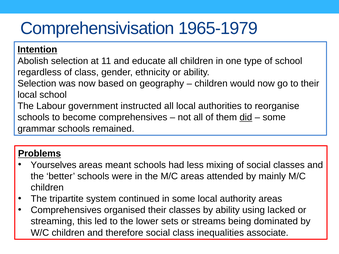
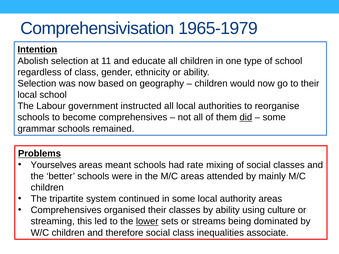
less: less -> rate
lacked: lacked -> culture
lower underline: none -> present
